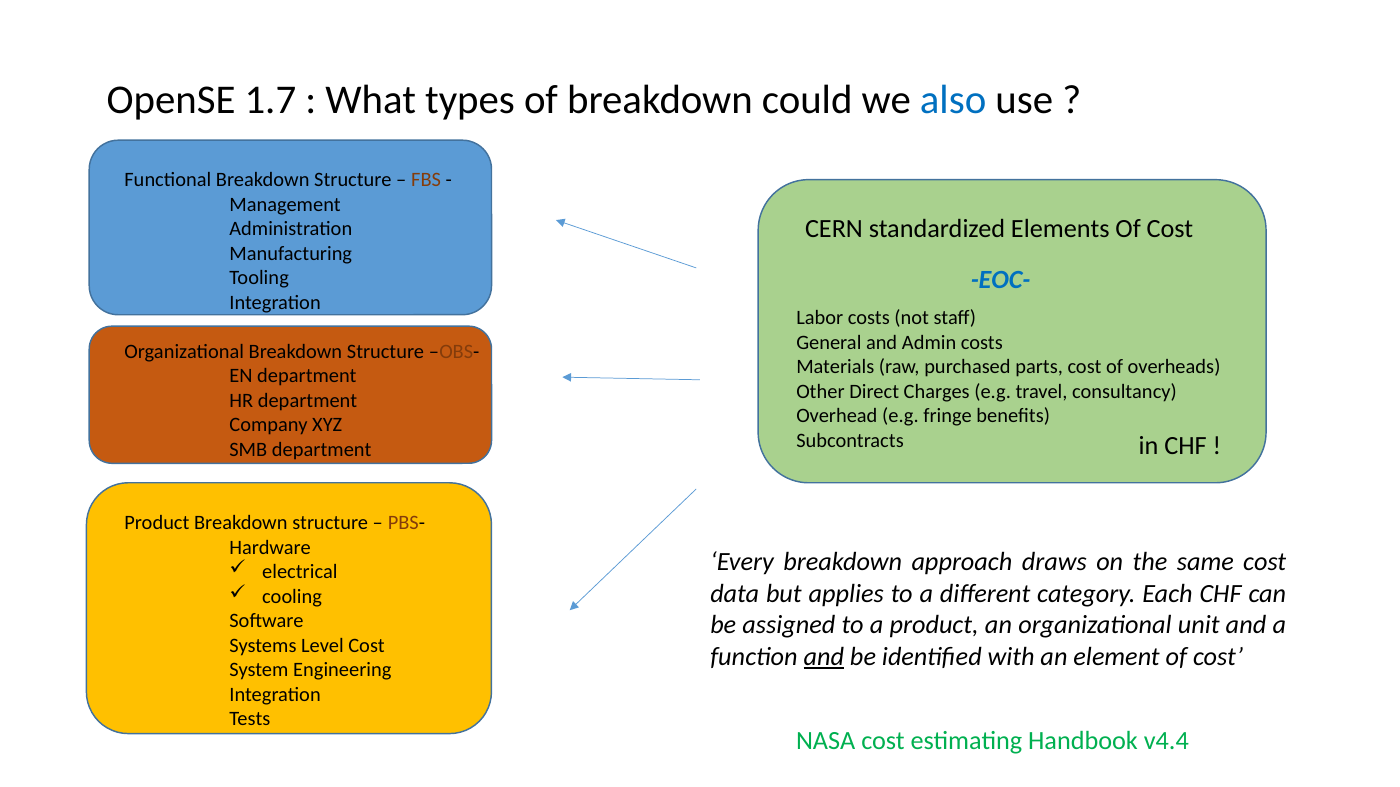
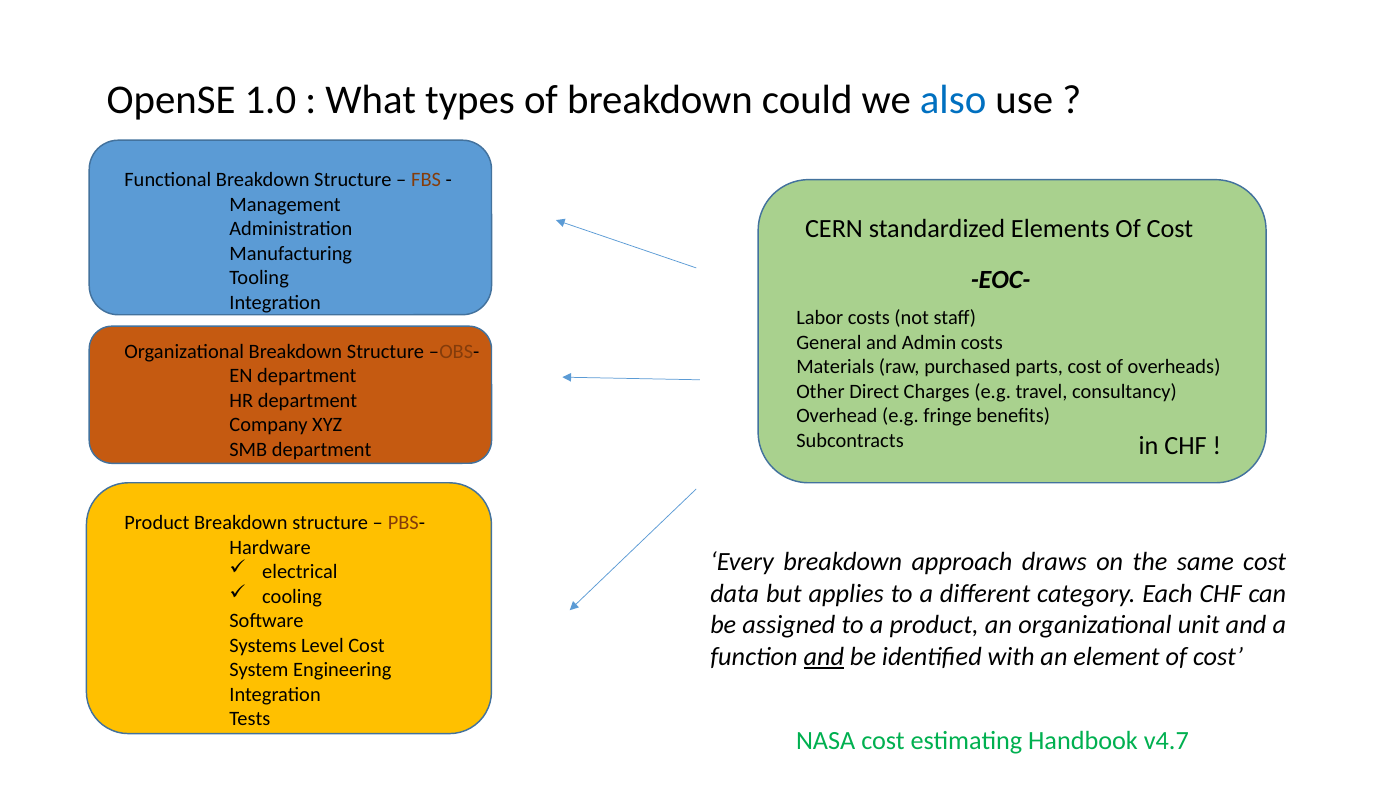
1.7: 1.7 -> 1.0
EOC- colour: blue -> black
v4.4: v4.4 -> v4.7
